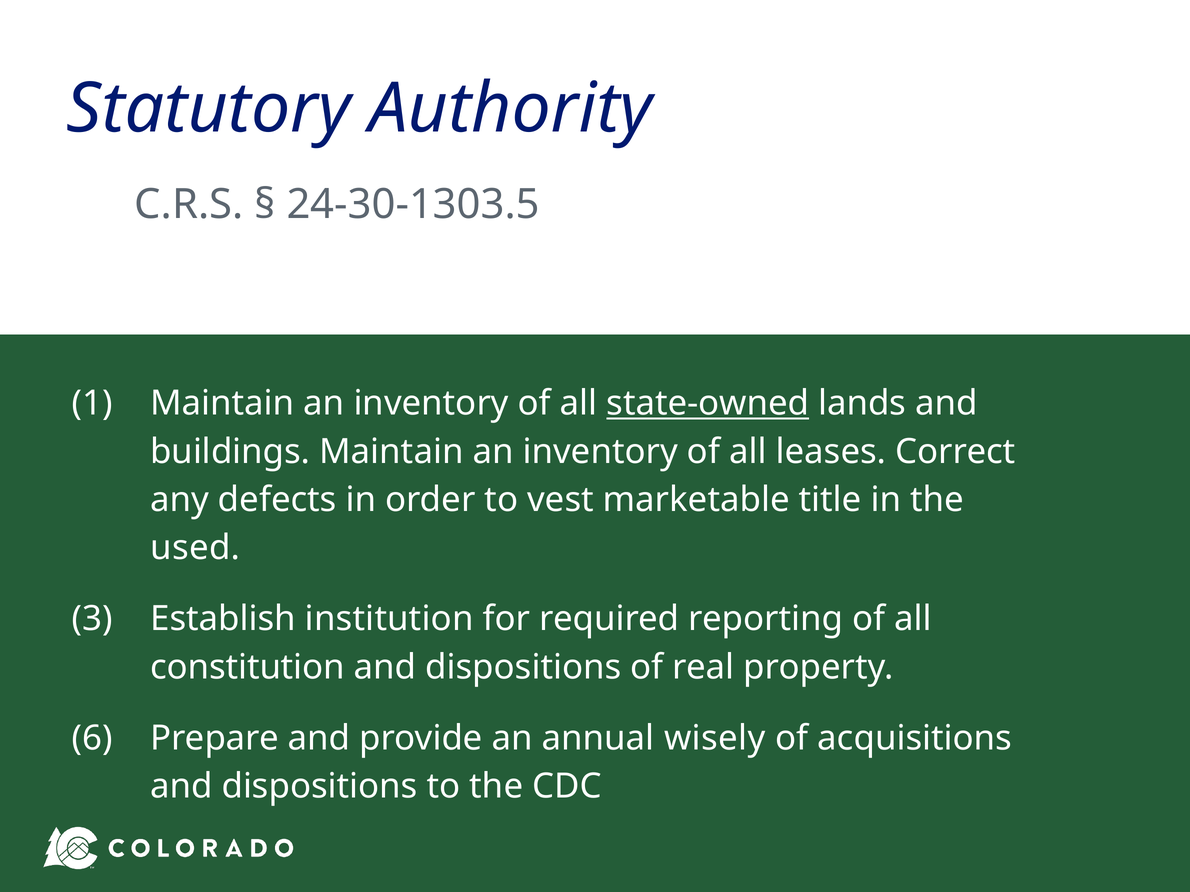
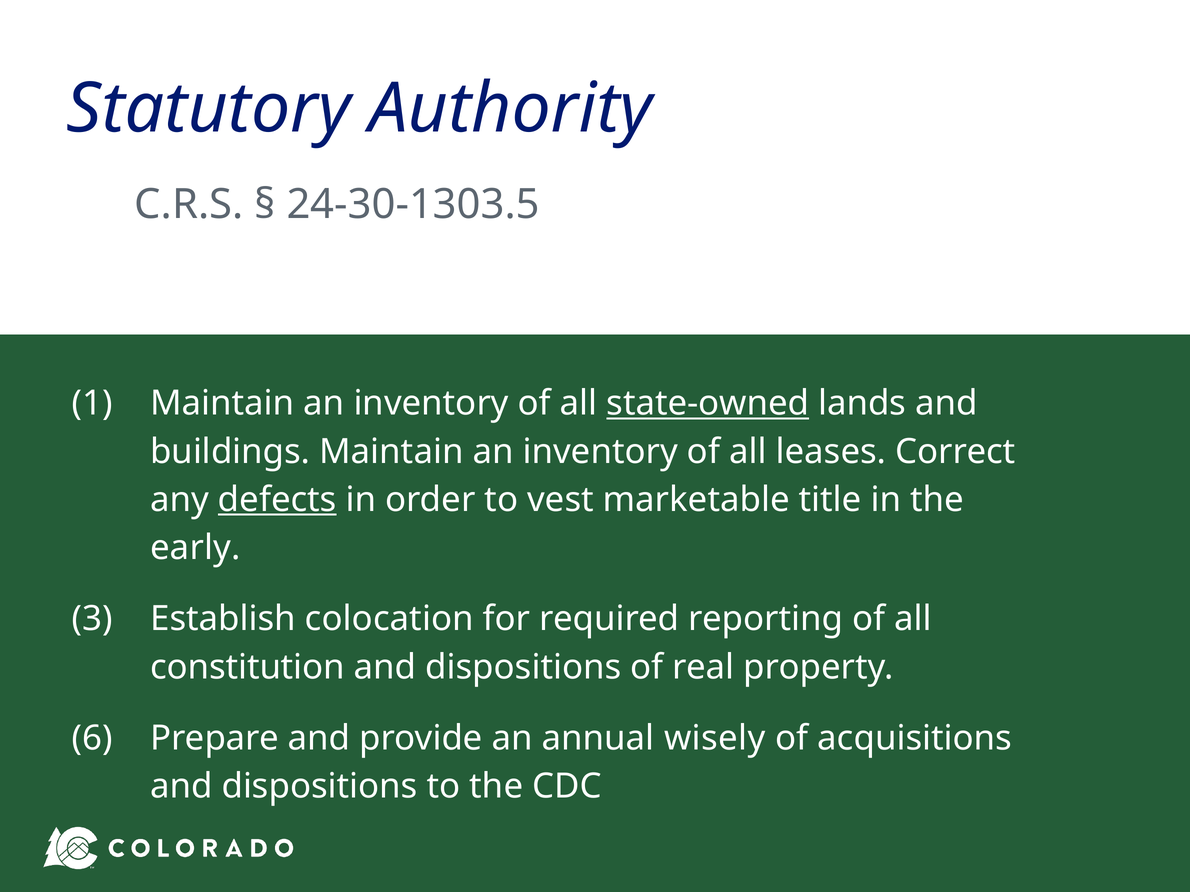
defects underline: none -> present
used: used -> early
institution: institution -> colocation
